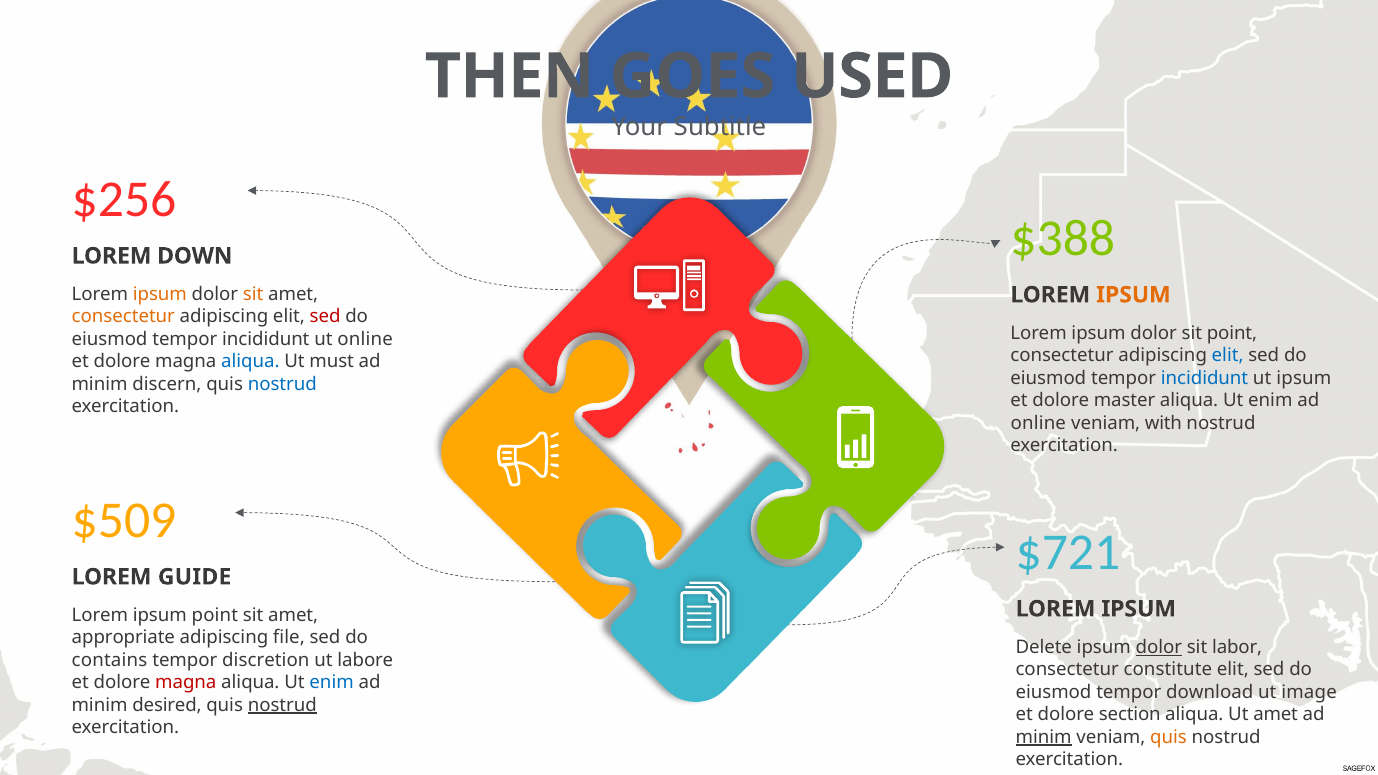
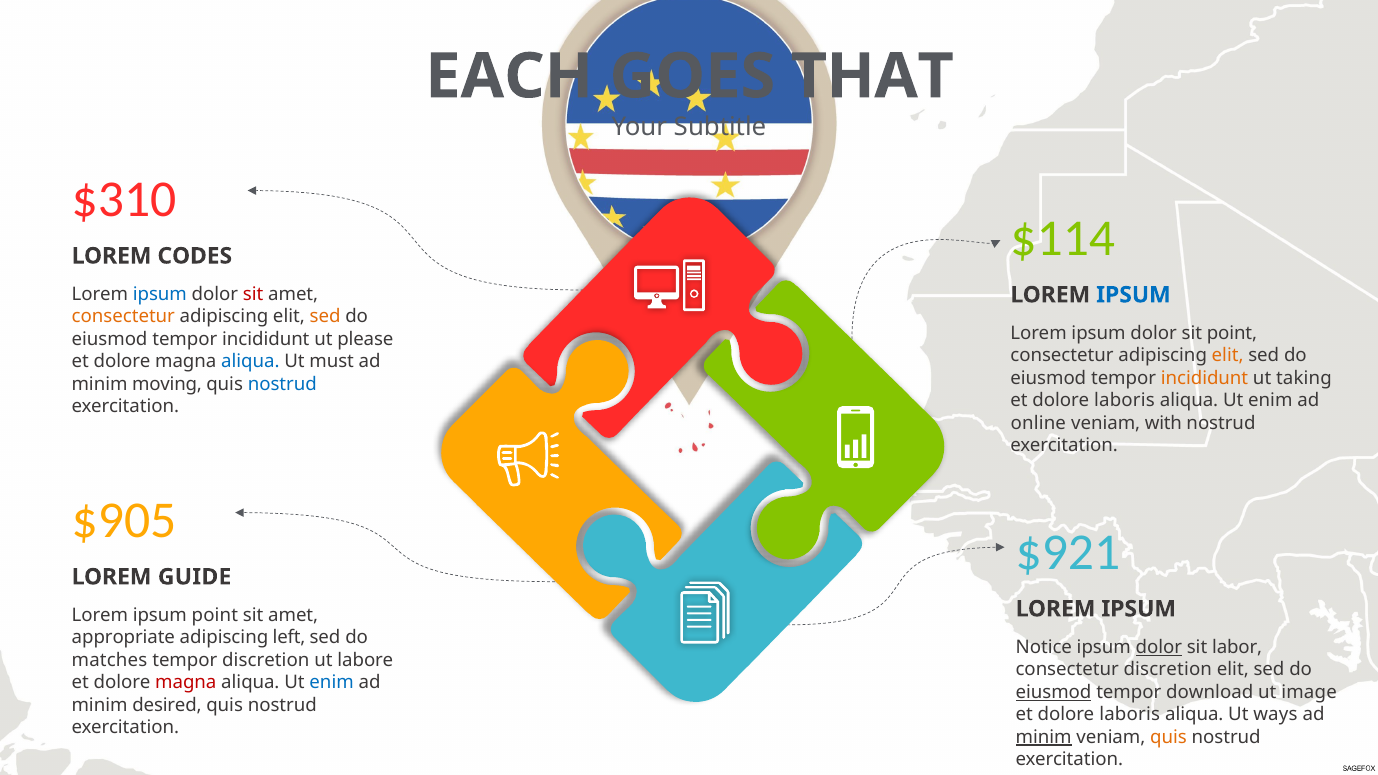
THEN: THEN -> EACH
USED: USED -> THAT
$256: $256 -> $310
$388: $388 -> $114
DOWN: DOWN -> CODES
ipsum at (160, 294) colour: orange -> blue
sit at (253, 294) colour: orange -> red
IPSUM at (1133, 295) colour: orange -> blue
sed at (325, 317) colour: red -> orange
ut online: online -> please
elit at (1228, 356) colour: blue -> orange
incididunt at (1205, 378) colour: blue -> orange
ut ipsum: ipsum -> taking
discern: discern -> moving
master at (1125, 401): master -> laboris
$509: $509 -> $905
$721: $721 -> $921
file: file -> left
Delete: Delete -> Notice
contains: contains -> matches
consectetur constitute: constitute -> discretion
eiusmod at (1054, 692) underline: none -> present
nostrud at (282, 705) underline: present -> none
section at (1130, 715): section -> laboris
Ut amet: amet -> ways
